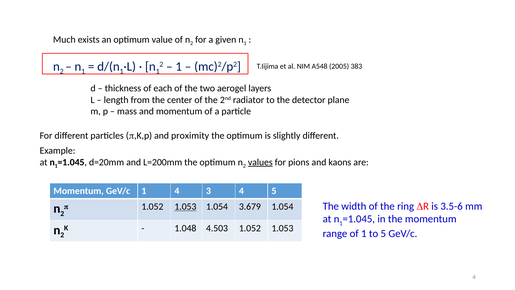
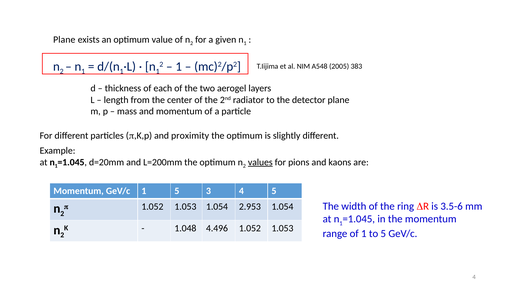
Much at (64, 39): Much -> Plane
1 4: 4 -> 5
1.053 at (185, 206) underline: present -> none
3.679: 3.679 -> 2.953
4.503: 4.503 -> 4.496
